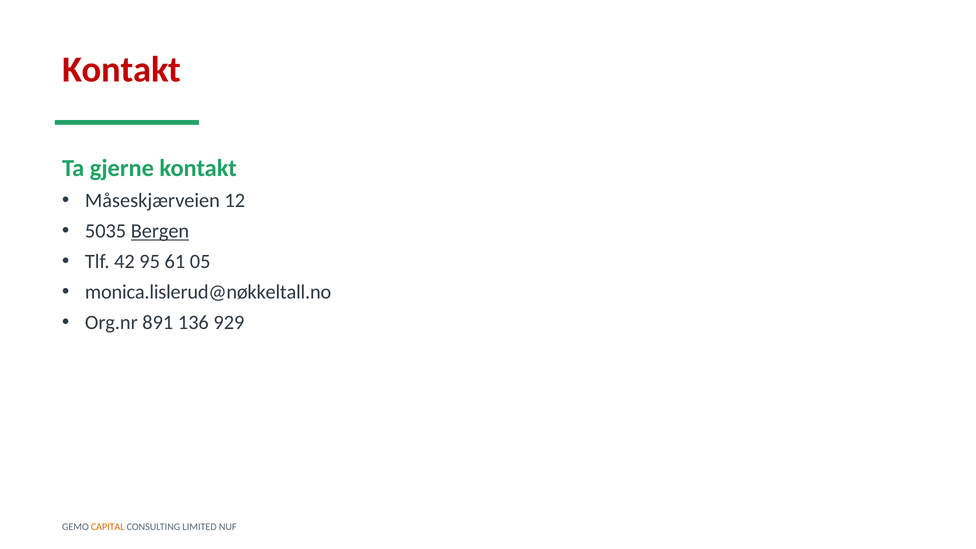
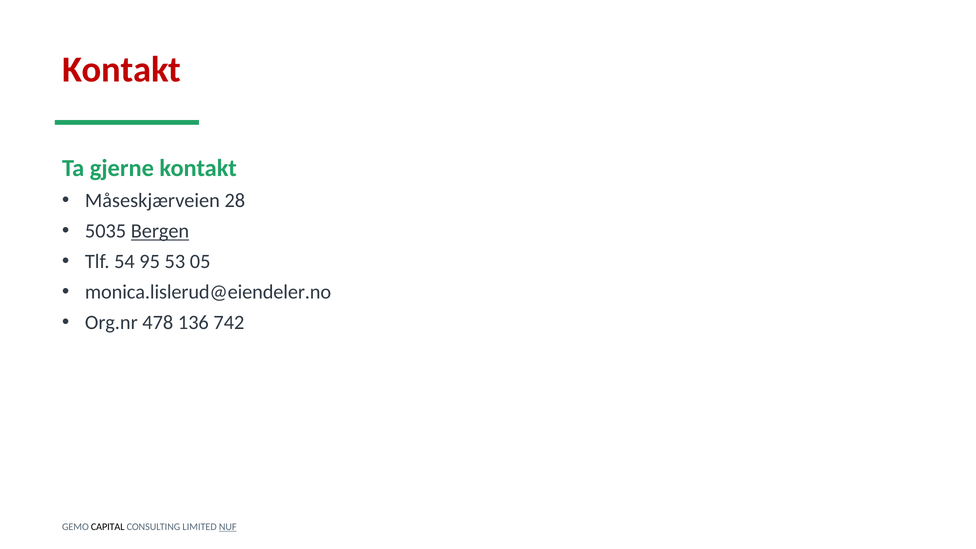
12: 12 -> 28
42: 42 -> 54
61: 61 -> 53
monica.lislerud@nøkkeltall.no: monica.lislerud@nøkkeltall.no -> monica.lislerud@eiendeler.no
891: 891 -> 478
929: 929 -> 742
CAPITAL colour: orange -> black
NUF underline: none -> present
